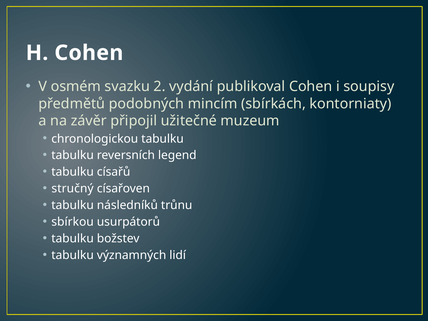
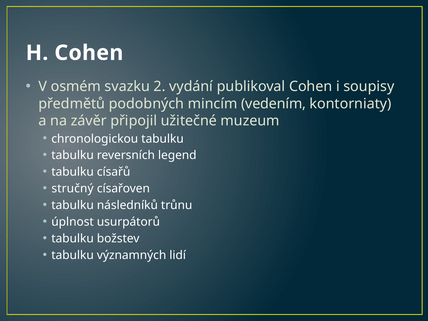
sbírkách: sbírkách -> vedením
sbírkou: sbírkou -> úplnost
